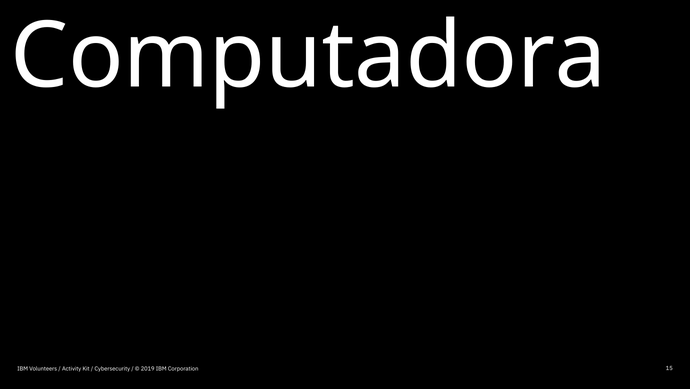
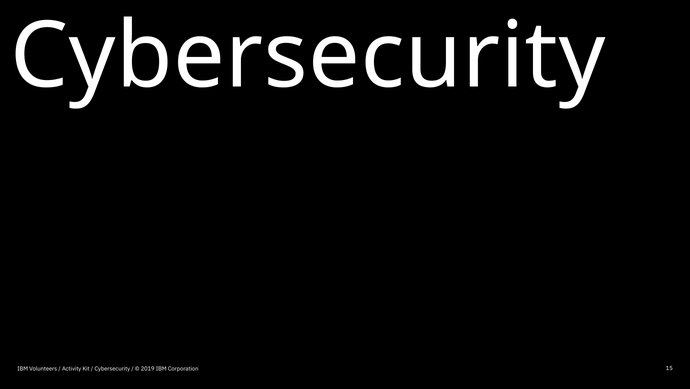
Computadora at (308, 56): Computadora -> Cybersecurity
